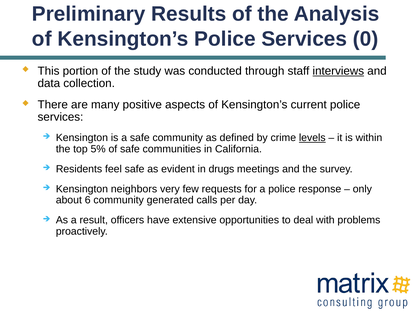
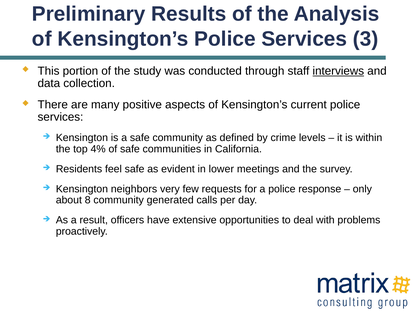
0: 0 -> 3
levels underline: present -> none
5%: 5% -> 4%
drugs: drugs -> lower
6: 6 -> 8
